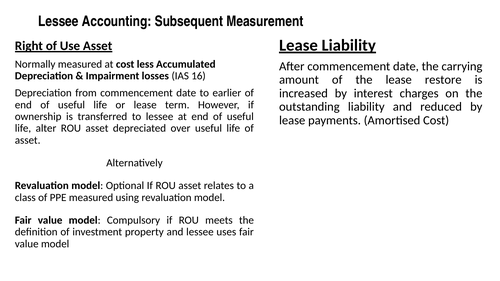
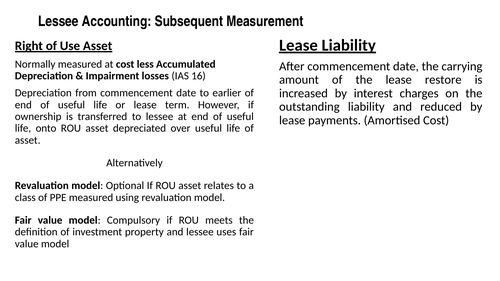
alter: alter -> onto
